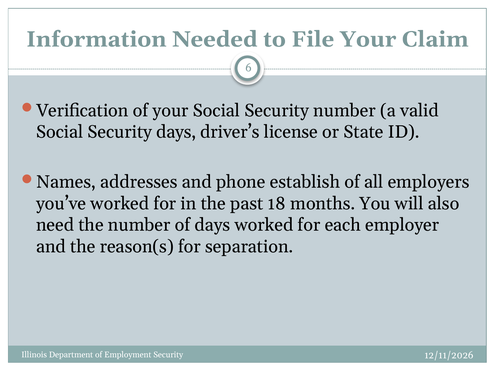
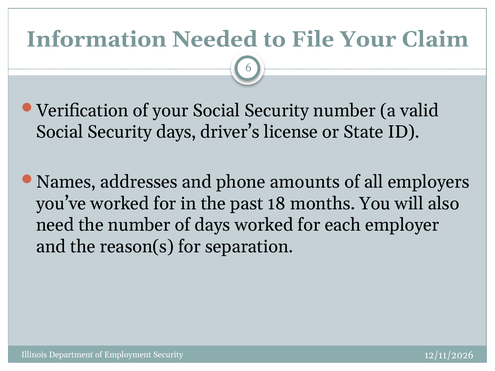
establish: establish -> amounts
